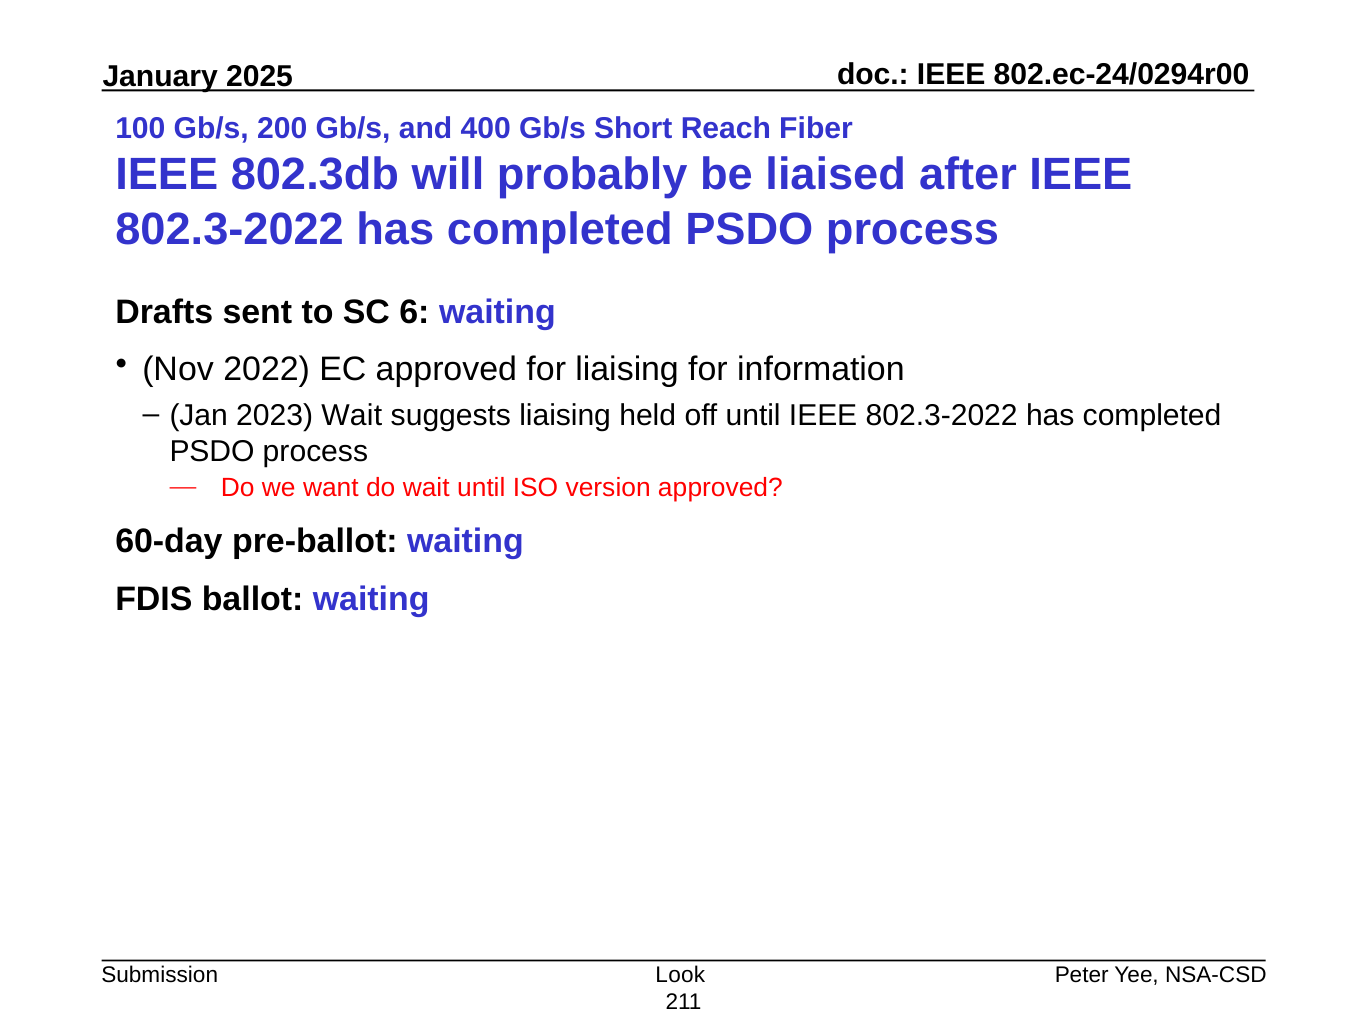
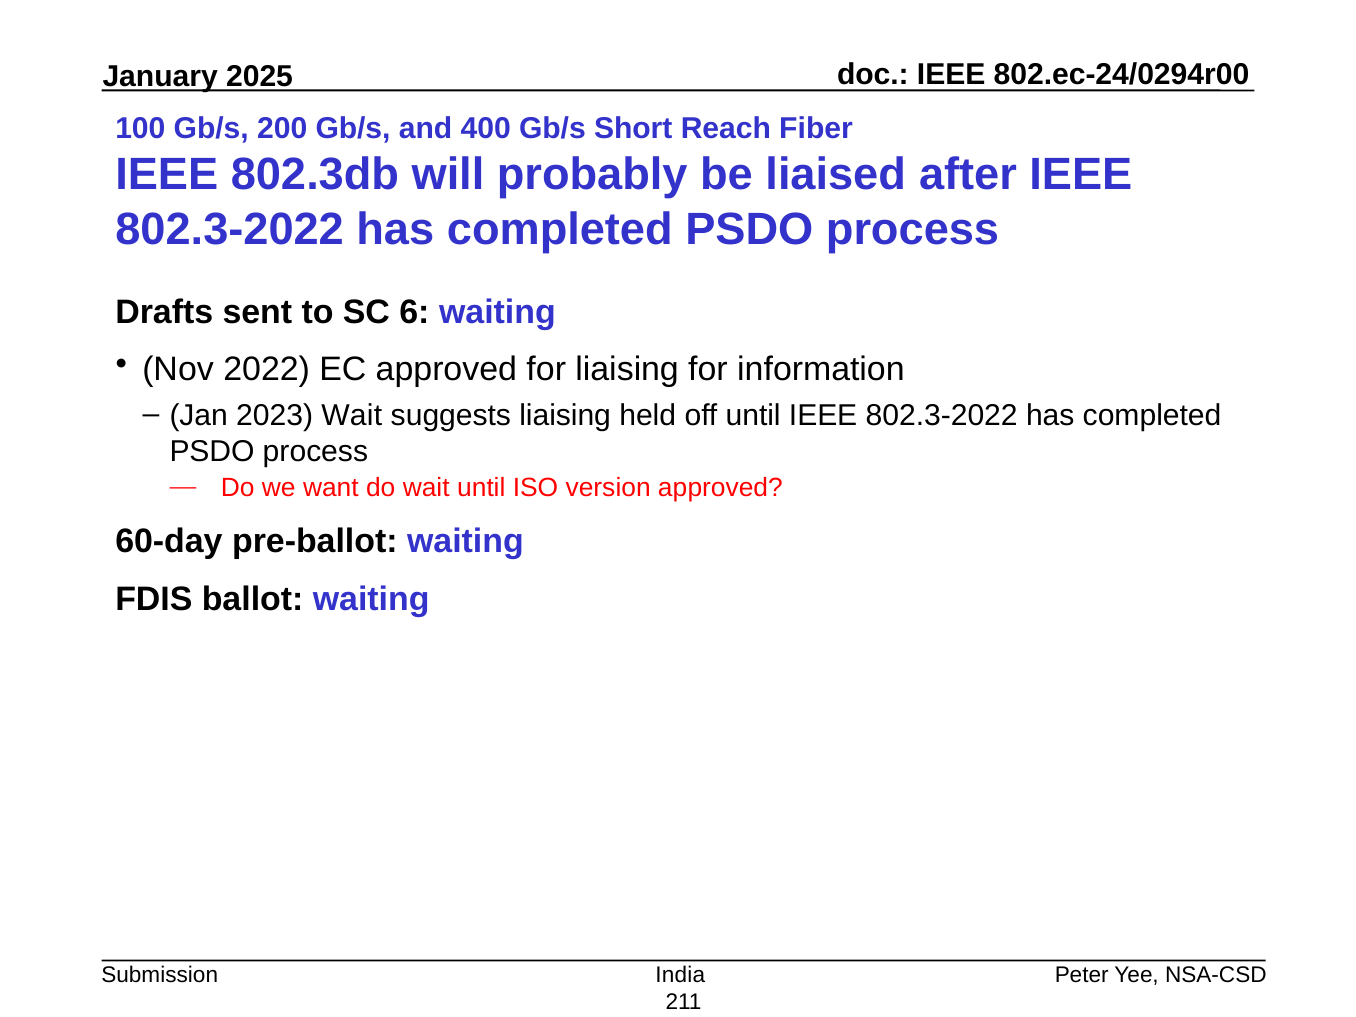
Look: Look -> India
